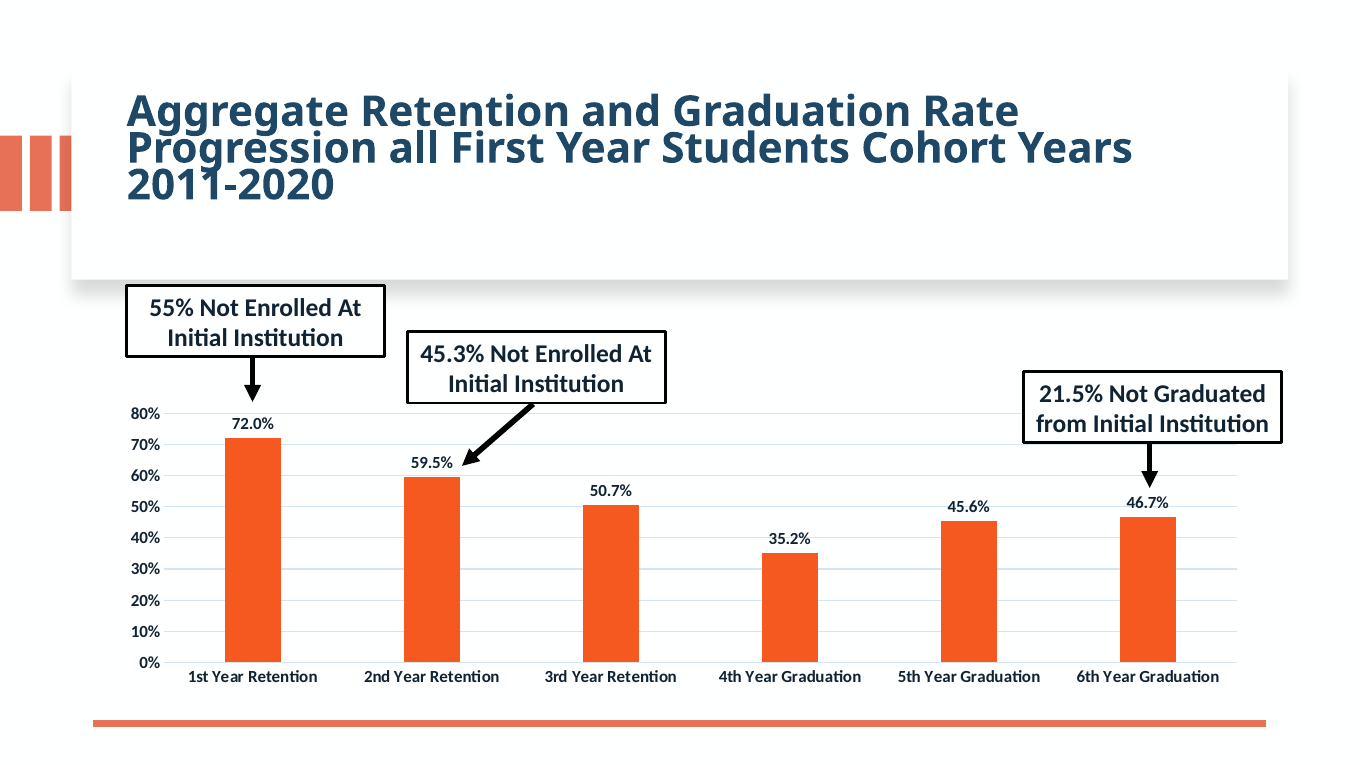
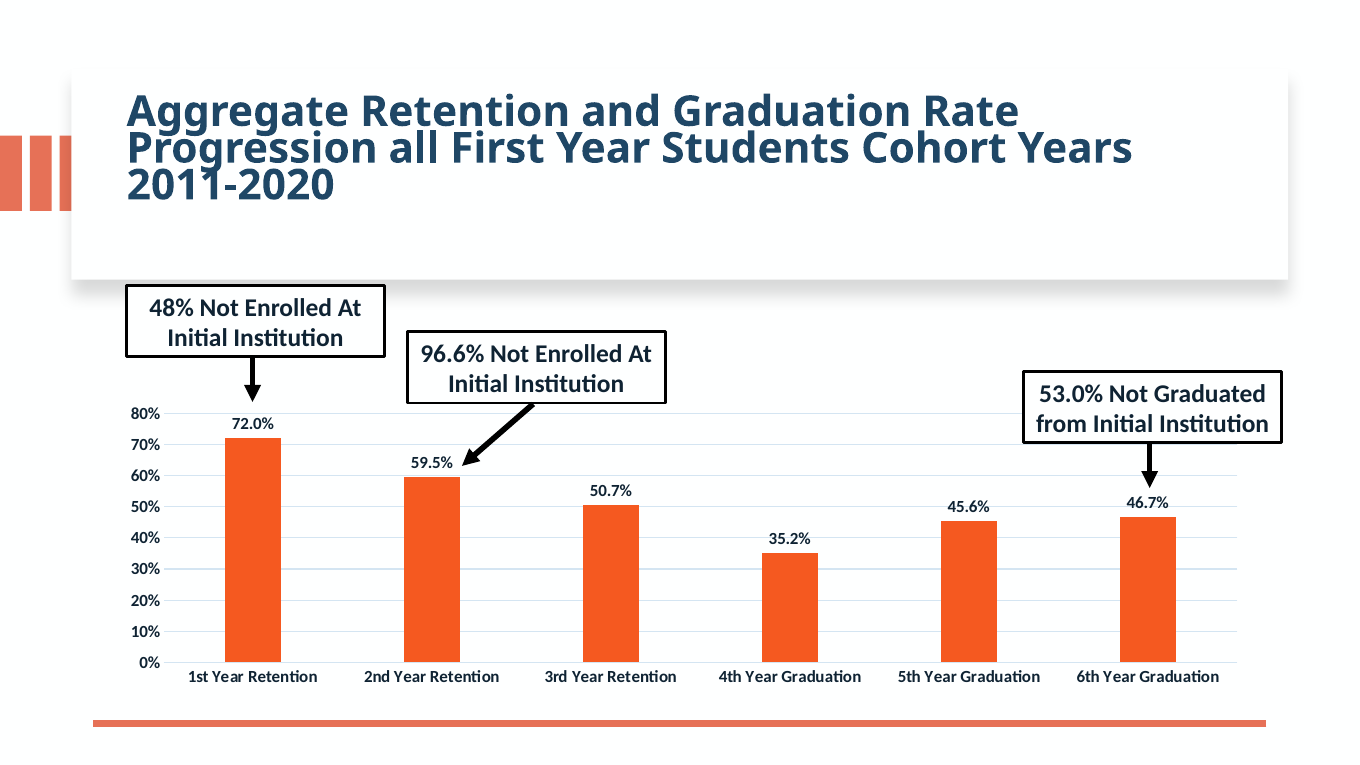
55%: 55% -> 48%
45.3%: 45.3% -> 96.6%
21.5%: 21.5% -> 53.0%
